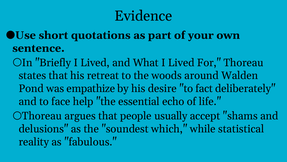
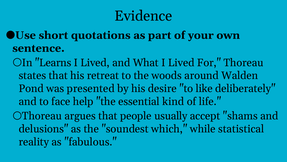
Briefly: Briefly -> Learns
empathize: empathize -> presented
fact: fact -> like
echo: echo -> kind
